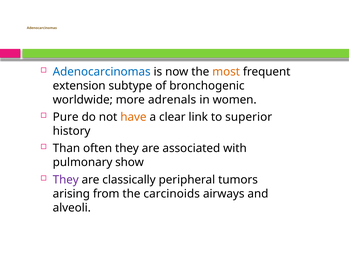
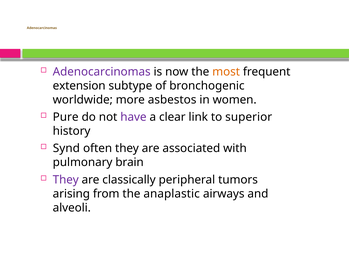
Adenocarcinomas at (102, 72) colour: blue -> purple
adrenals: adrenals -> asbestos
have colour: orange -> purple
Than: Than -> Synd
show: show -> brain
carcinoids: carcinoids -> anaplastic
